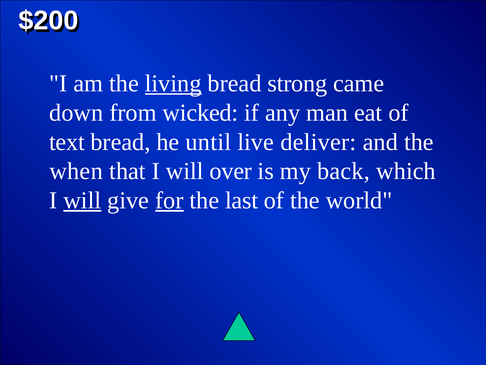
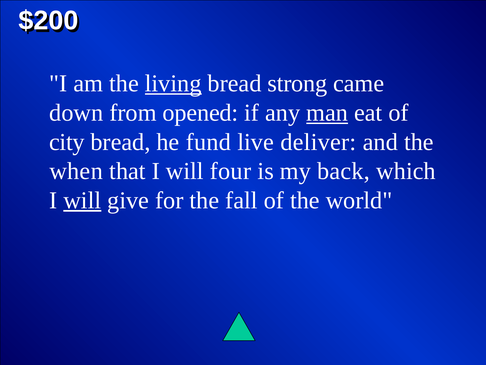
wicked: wicked -> opened
man underline: none -> present
text: text -> city
until: until -> fund
over: over -> four
for underline: present -> none
last: last -> fall
